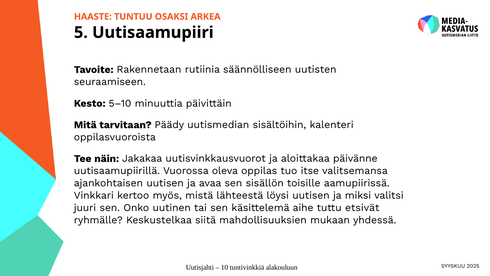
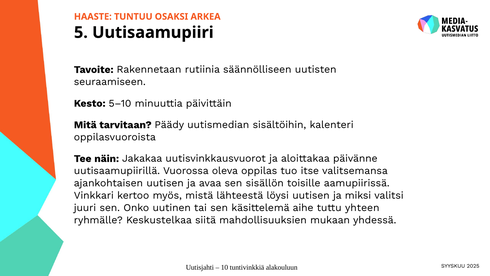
etsivät: etsivät -> yhteen
